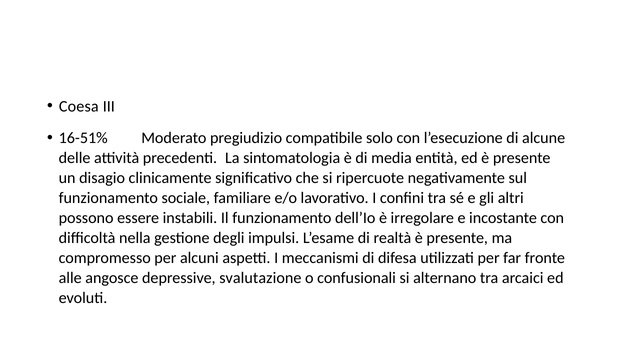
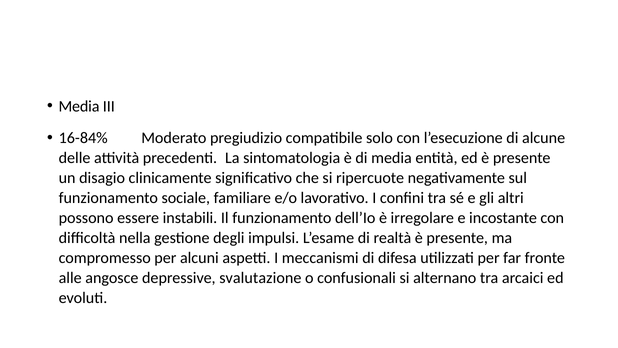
Coesa at (79, 106): Coesa -> Media
16-51%: 16-51% -> 16-84%
